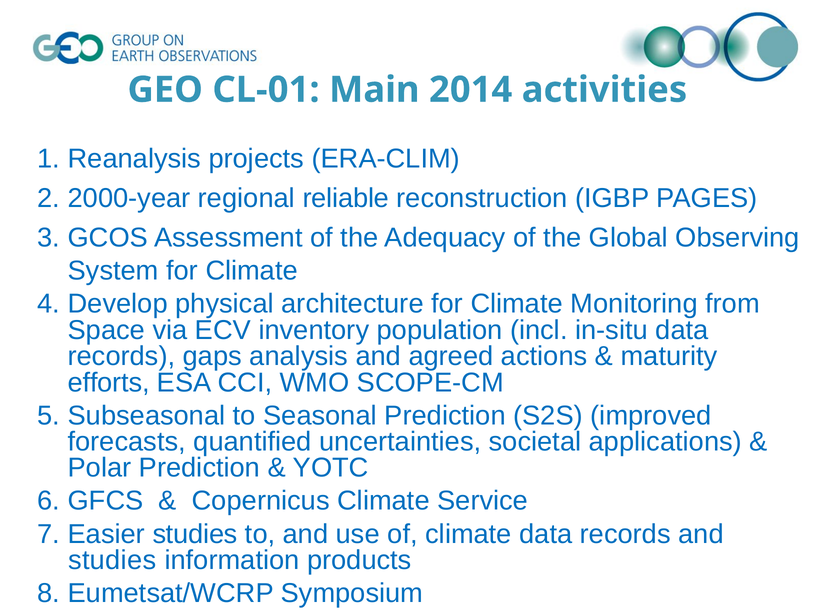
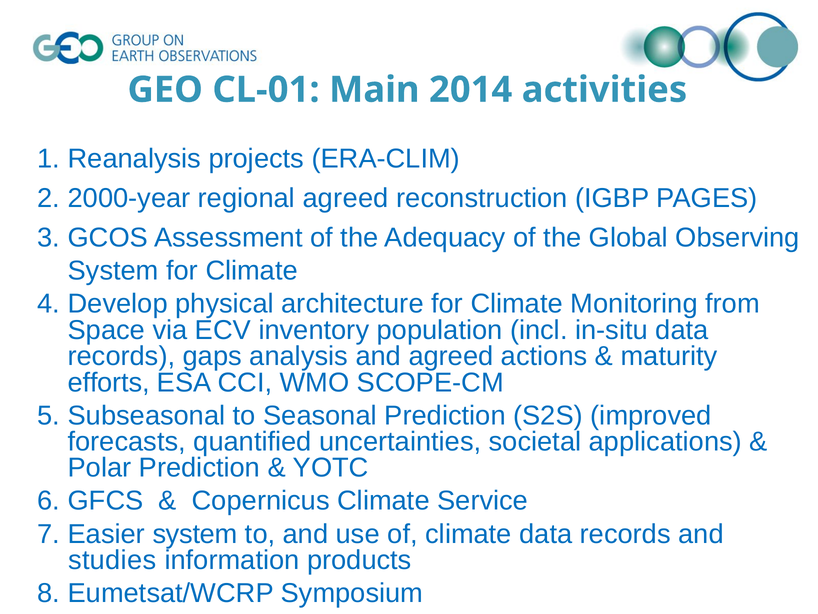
regional reliable: reliable -> agreed
Easier studies: studies -> system
